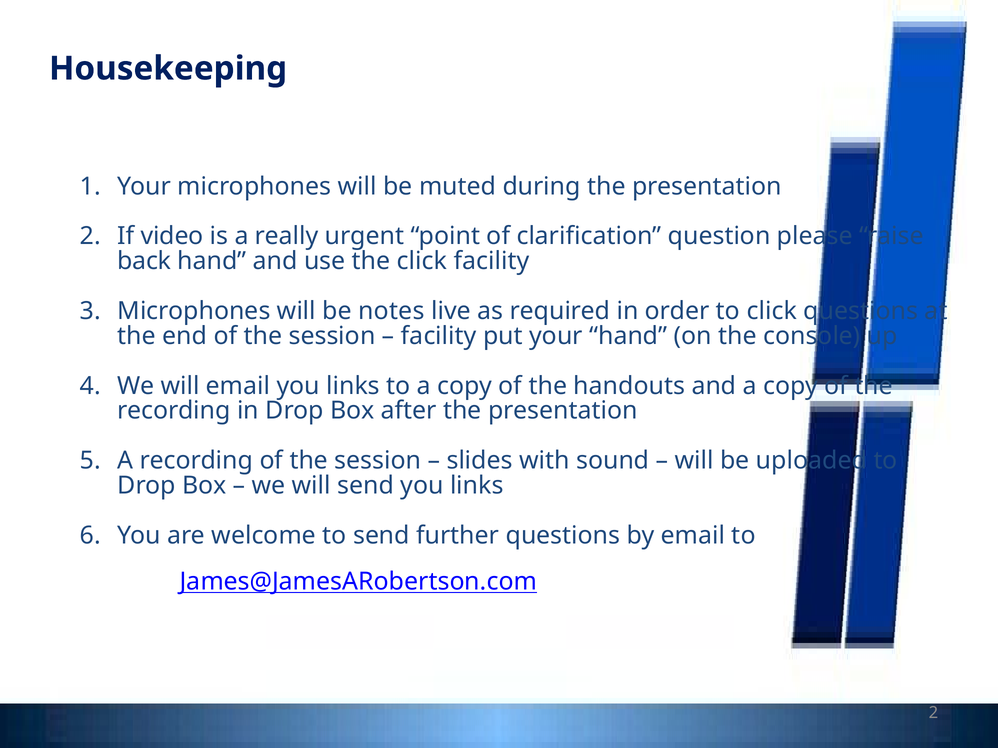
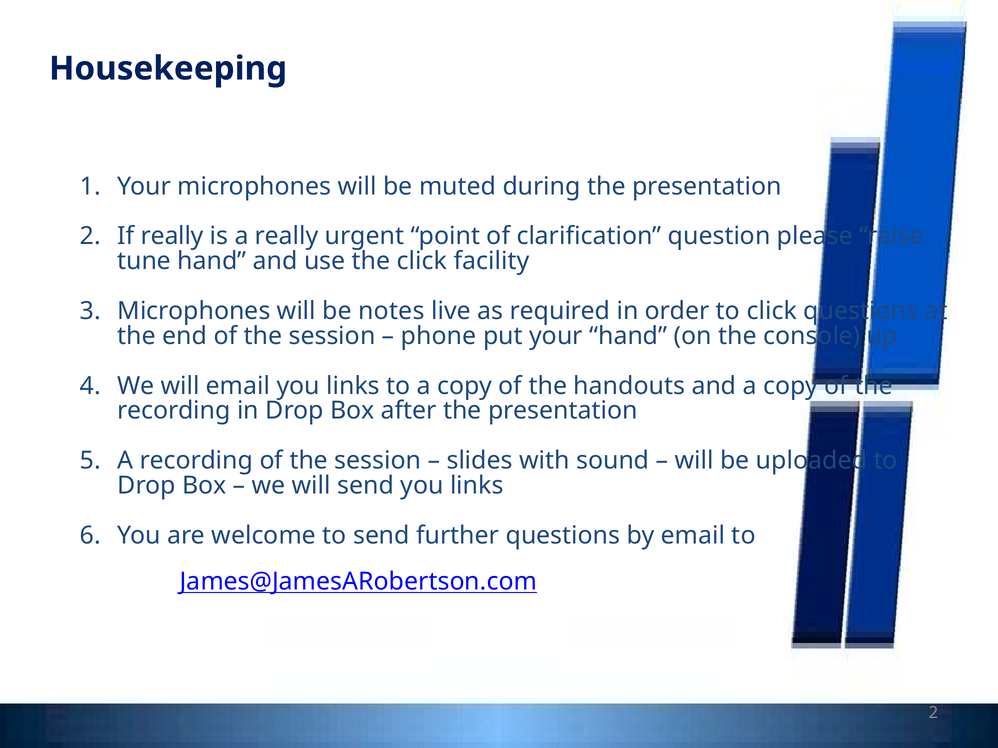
If video: video -> really
back: back -> tune
facility at (439, 336): facility -> phone
